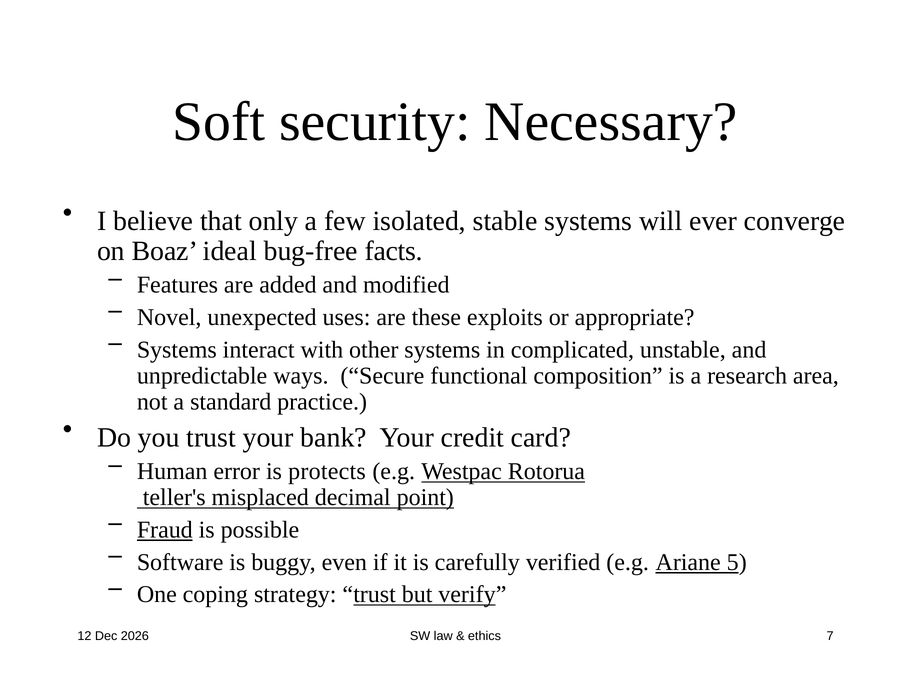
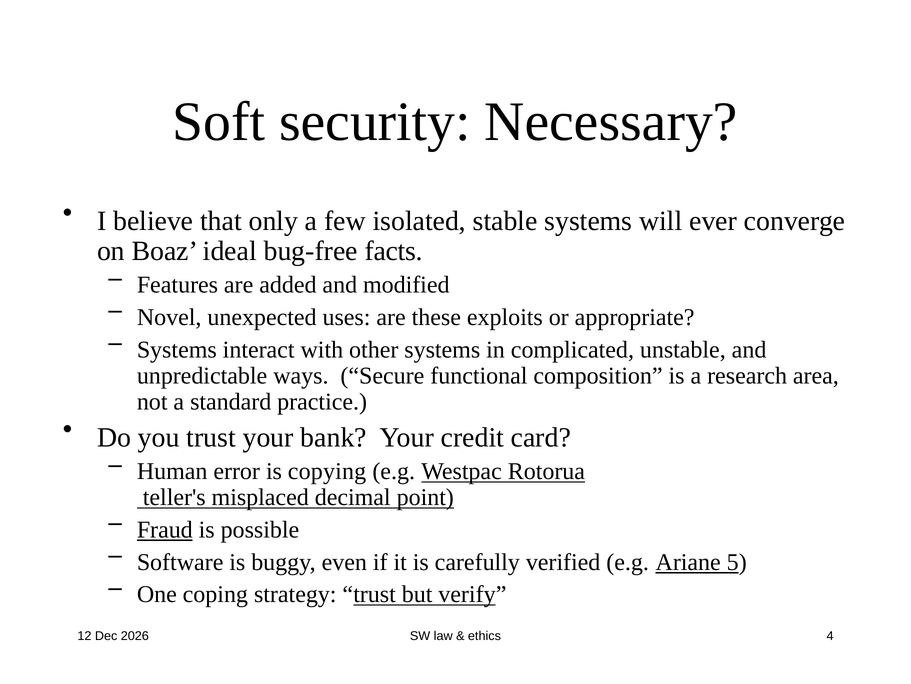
protects: protects -> copying
7: 7 -> 4
